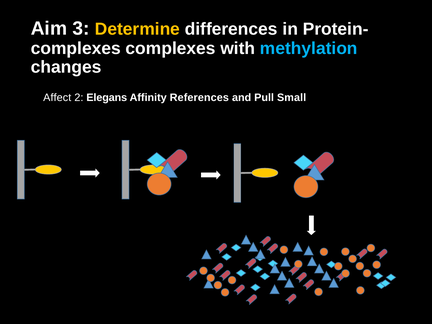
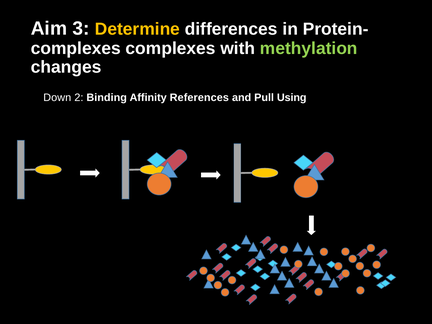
methylation colour: light blue -> light green
Affect: Affect -> Down
Elegans: Elegans -> Binding
Small: Small -> Using
